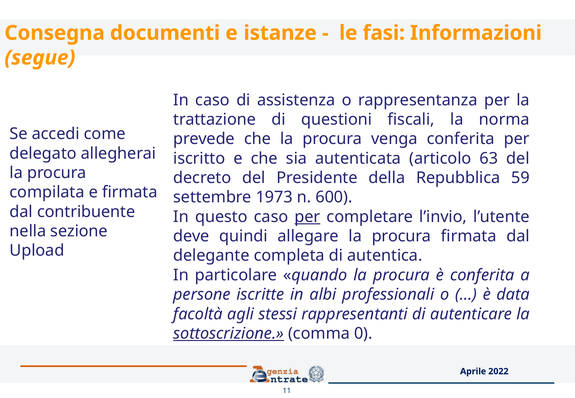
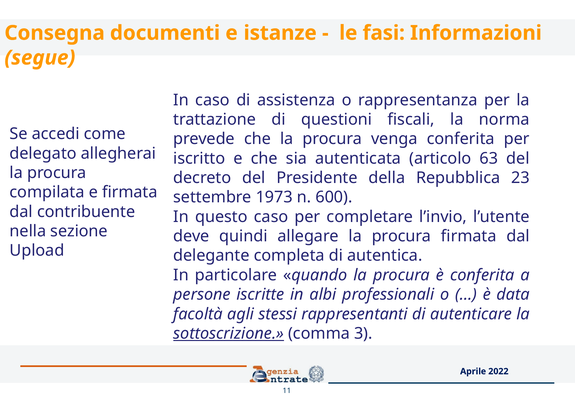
59: 59 -> 23
per at (307, 217) underline: present -> none
0: 0 -> 3
